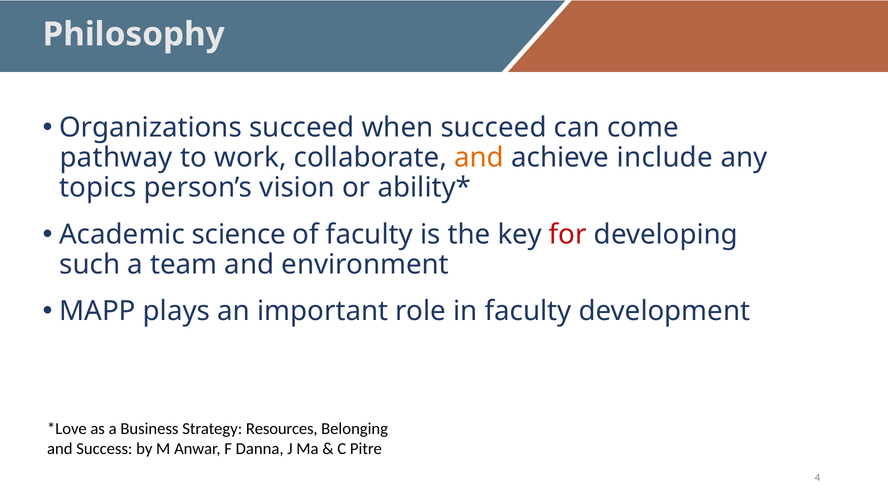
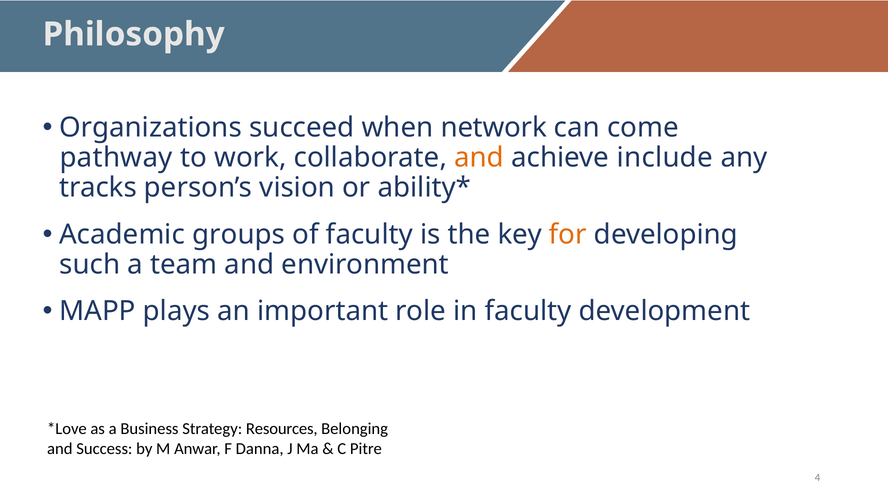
when succeed: succeed -> network
topics: topics -> tracks
science: science -> groups
for colour: red -> orange
